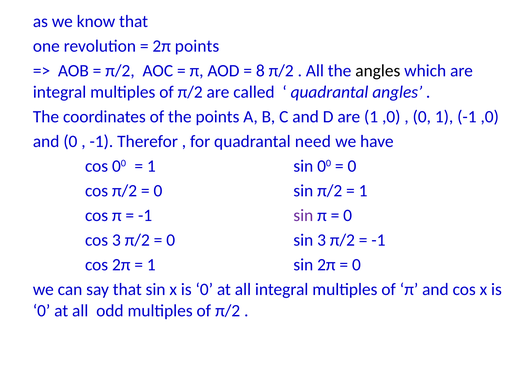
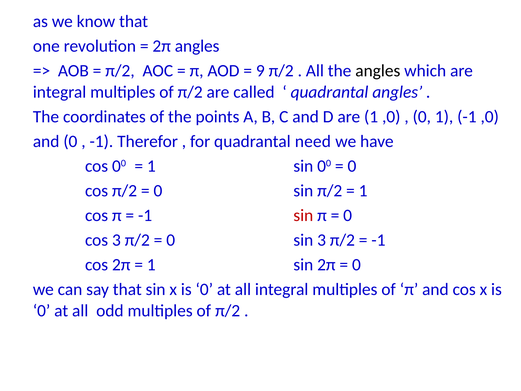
2π points: points -> angles
8: 8 -> 9
sin at (303, 215) colour: purple -> red
